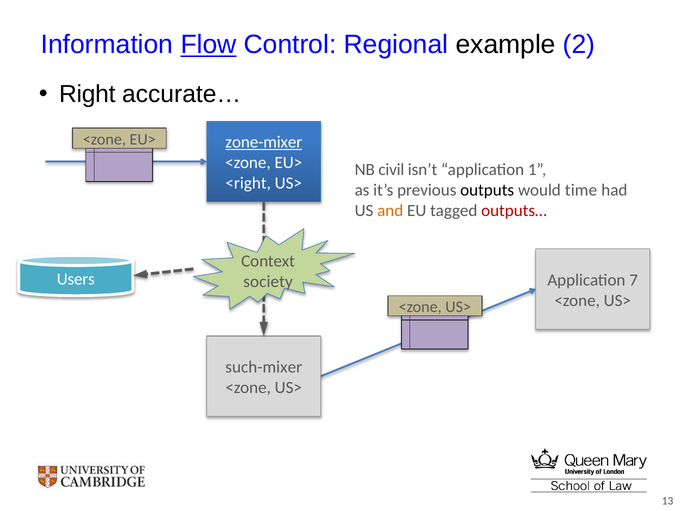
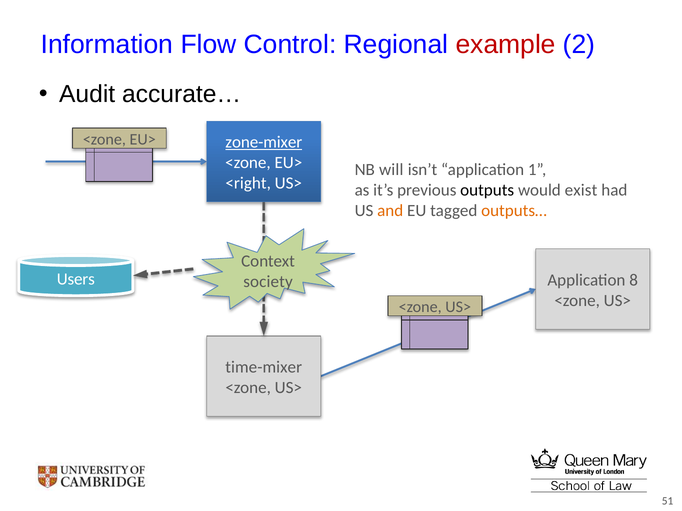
Flow underline: present -> none
example colour: black -> red
Right: Right -> Audit
civil: civil -> will
time: time -> exist
outputs… colour: red -> orange
7: 7 -> 8
such-mixer: such-mixer -> time-mixer
13: 13 -> 51
